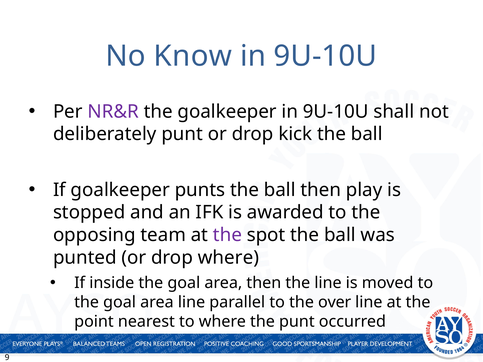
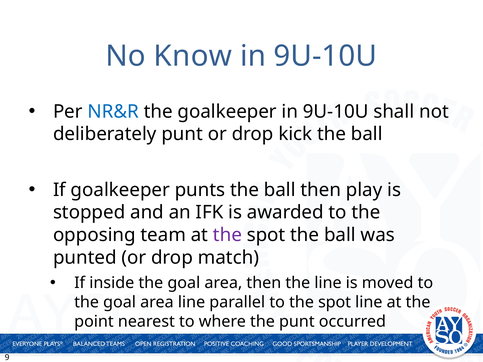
NR&R colour: purple -> blue
drop where: where -> match
to the over: over -> spot
